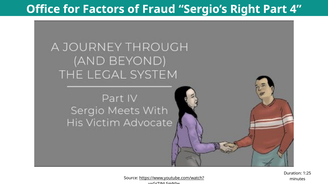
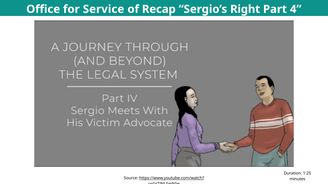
Factors: Factors -> Service
Fraud: Fraud -> Recap
